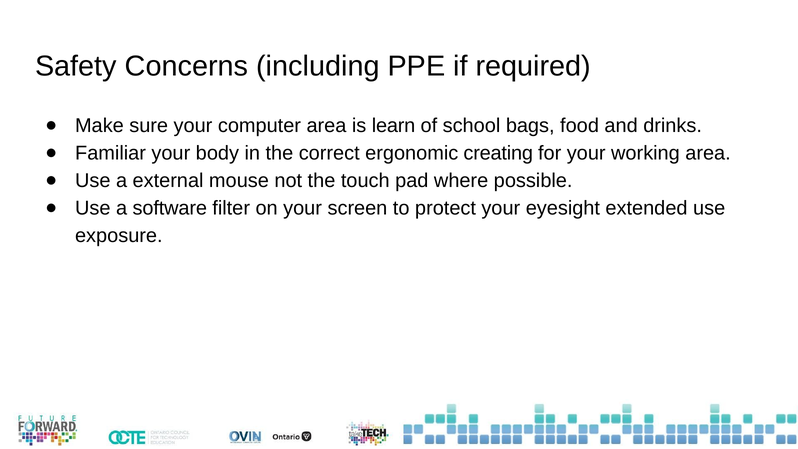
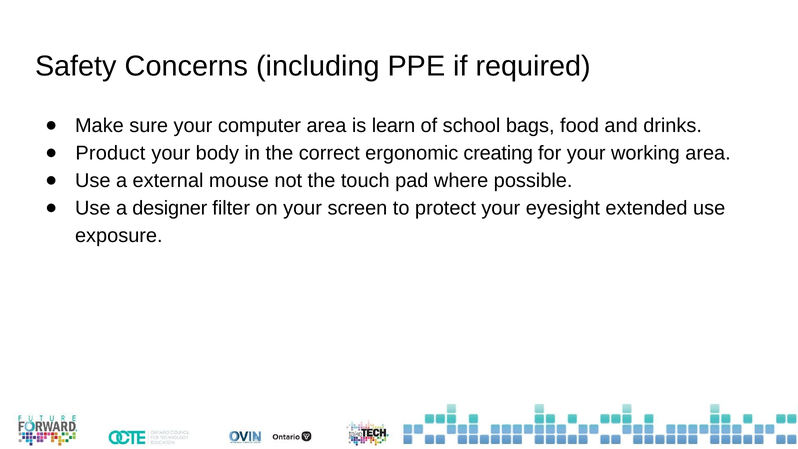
Familiar: Familiar -> Product
software: software -> designer
